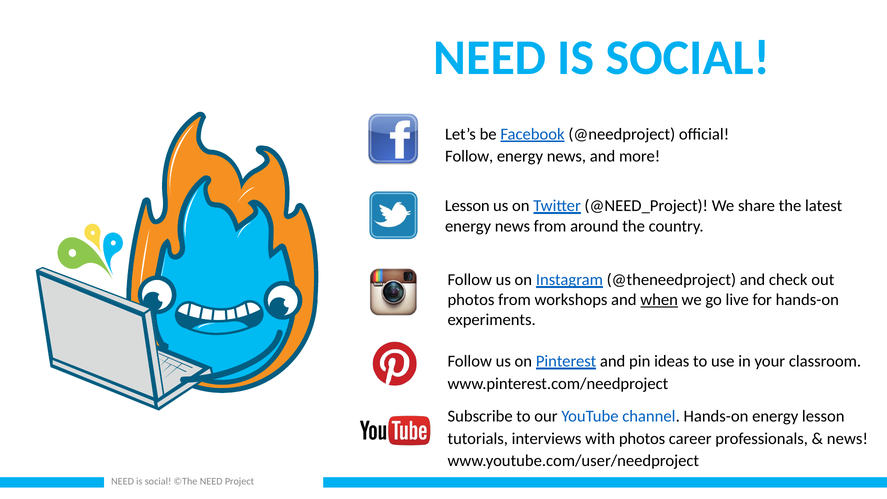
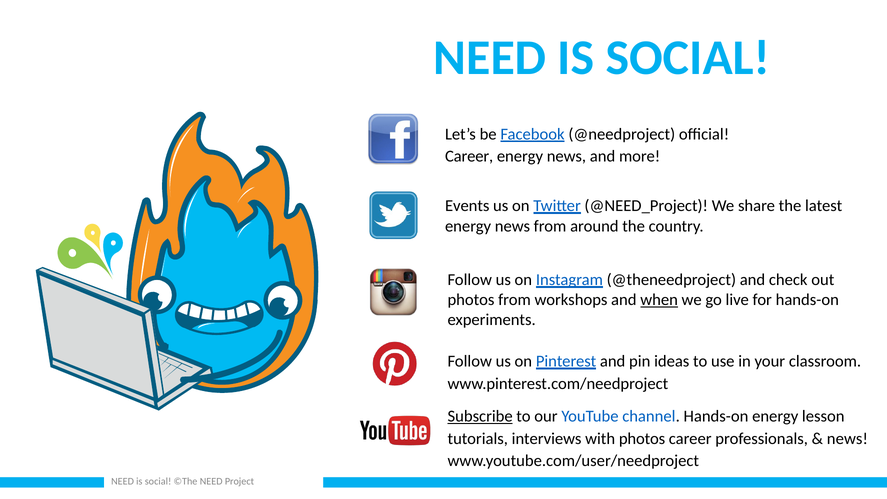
Follow at (469, 156): Follow -> Career
Lesson at (467, 206): Lesson -> Events
Subscribe underline: none -> present
